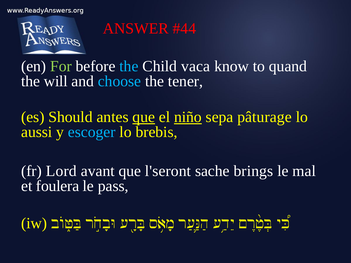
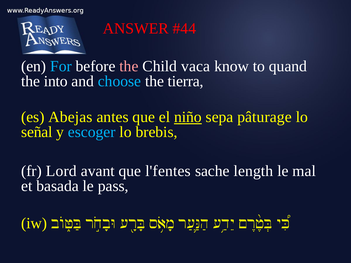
For colour: light green -> light blue
the at (129, 66) colour: light blue -> pink
will: will -> into
tener: tener -> tierra
Should: Should -> Abejas
que at (144, 117) underline: present -> none
aussi: aussi -> señal
l'seront: l'seront -> l'fentes
brings: brings -> length
foulera: foulera -> basada
